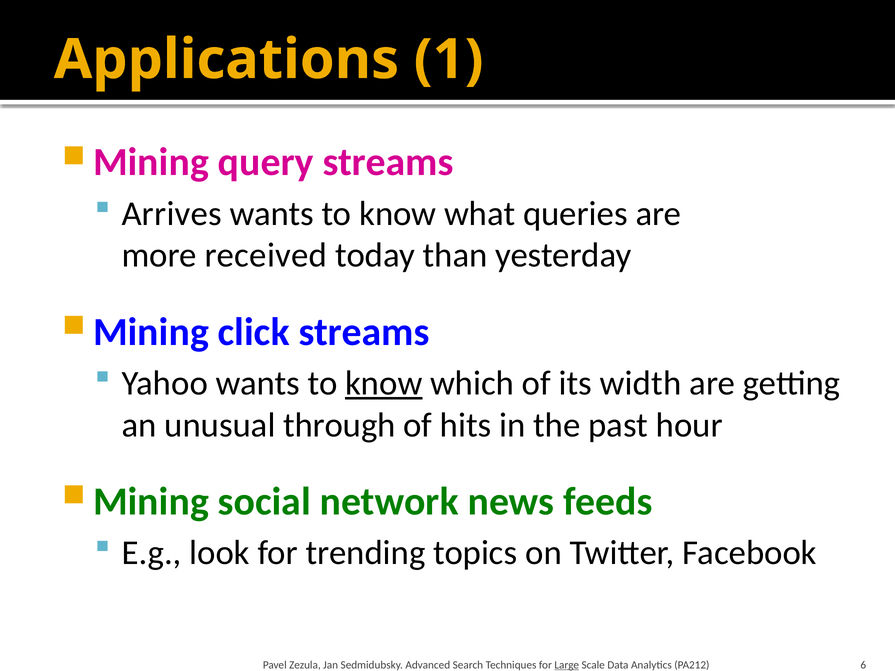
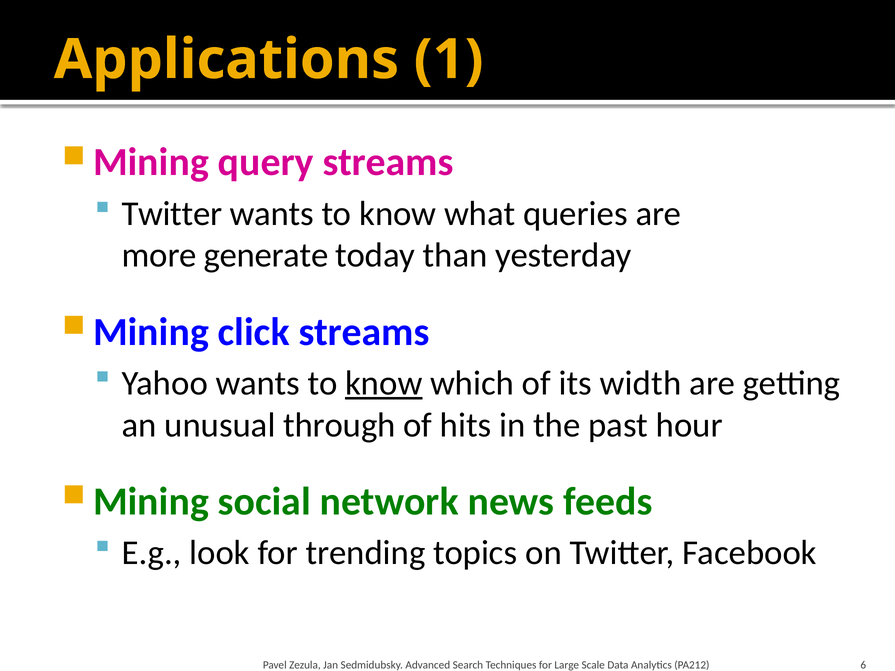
Arrives at (172, 214): Arrives -> Twitter
received: received -> generate
Large underline: present -> none
